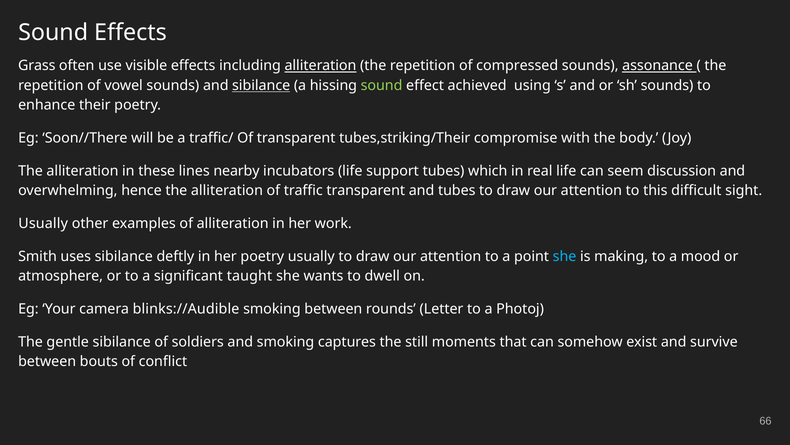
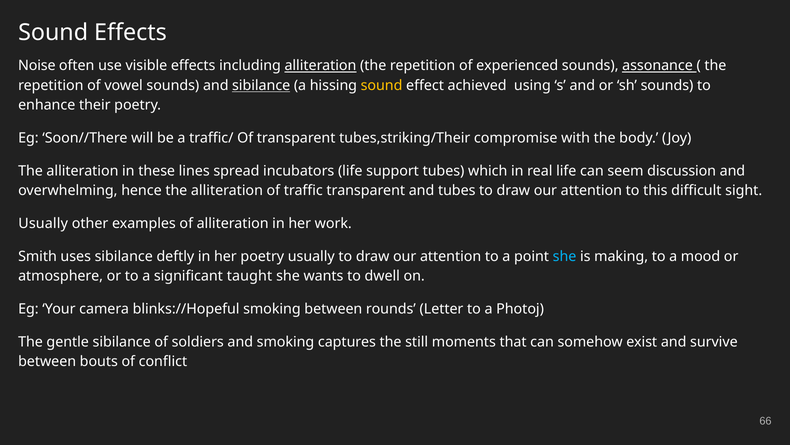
Grass: Grass -> Noise
compressed: compressed -> experienced
sound at (382, 85) colour: light green -> yellow
nearby: nearby -> spread
blinks://Audible: blinks://Audible -> blinks://Hopeful
